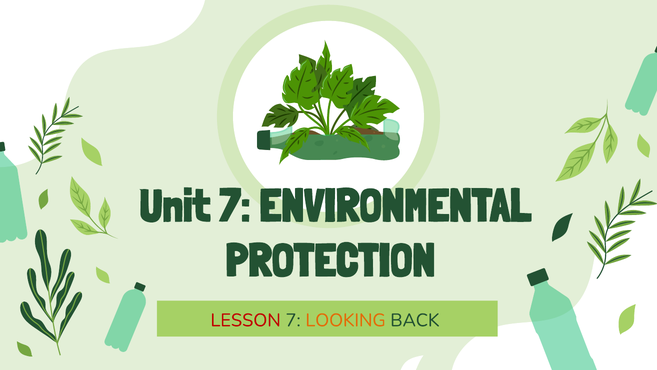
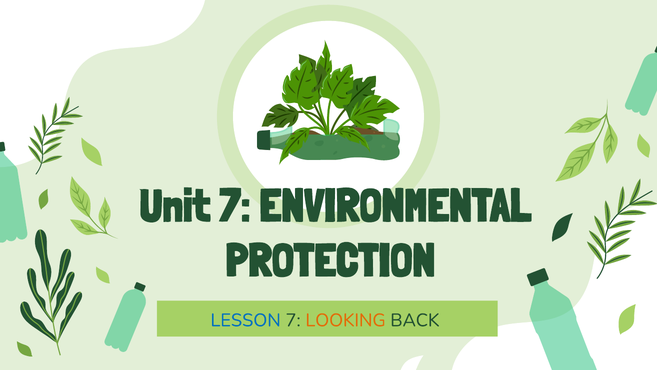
LESSON colour: red -> blue
